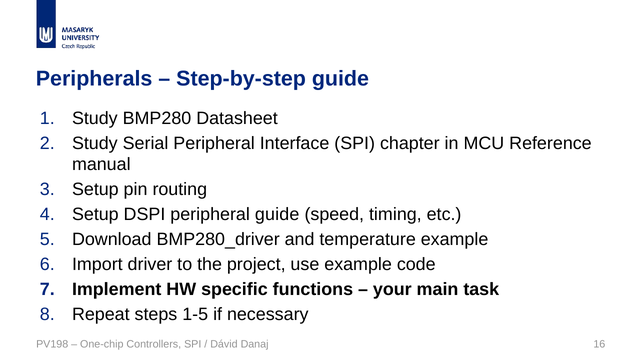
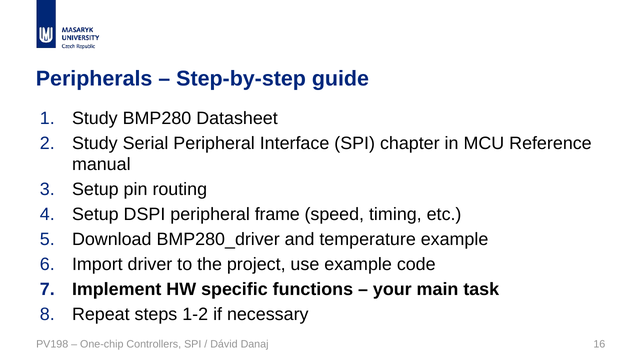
peripheral guide: guide -> frame
1-5: 1-5 -> 1-2
